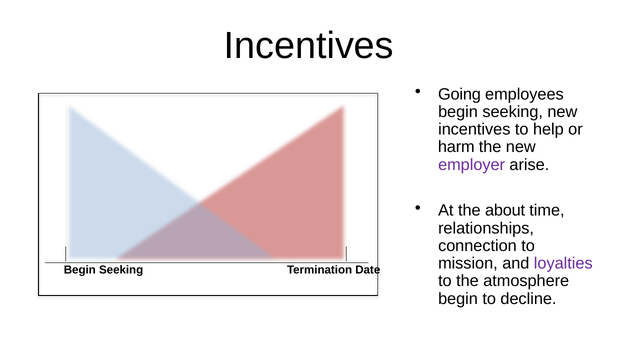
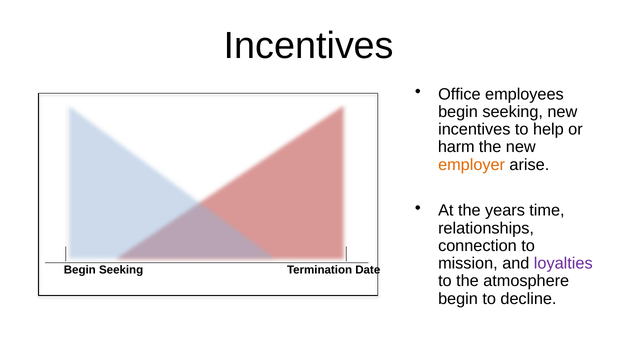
Going: Going -> Office
employer colour: purple -> orange
about: about -> years
